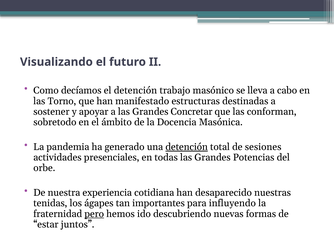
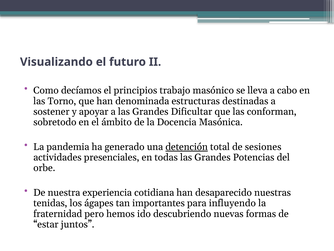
el detención: detención -> principios
manifestado: manifestado -> denominada
Concretar: Concretar -> Dificultar
pero underline: present -> none
